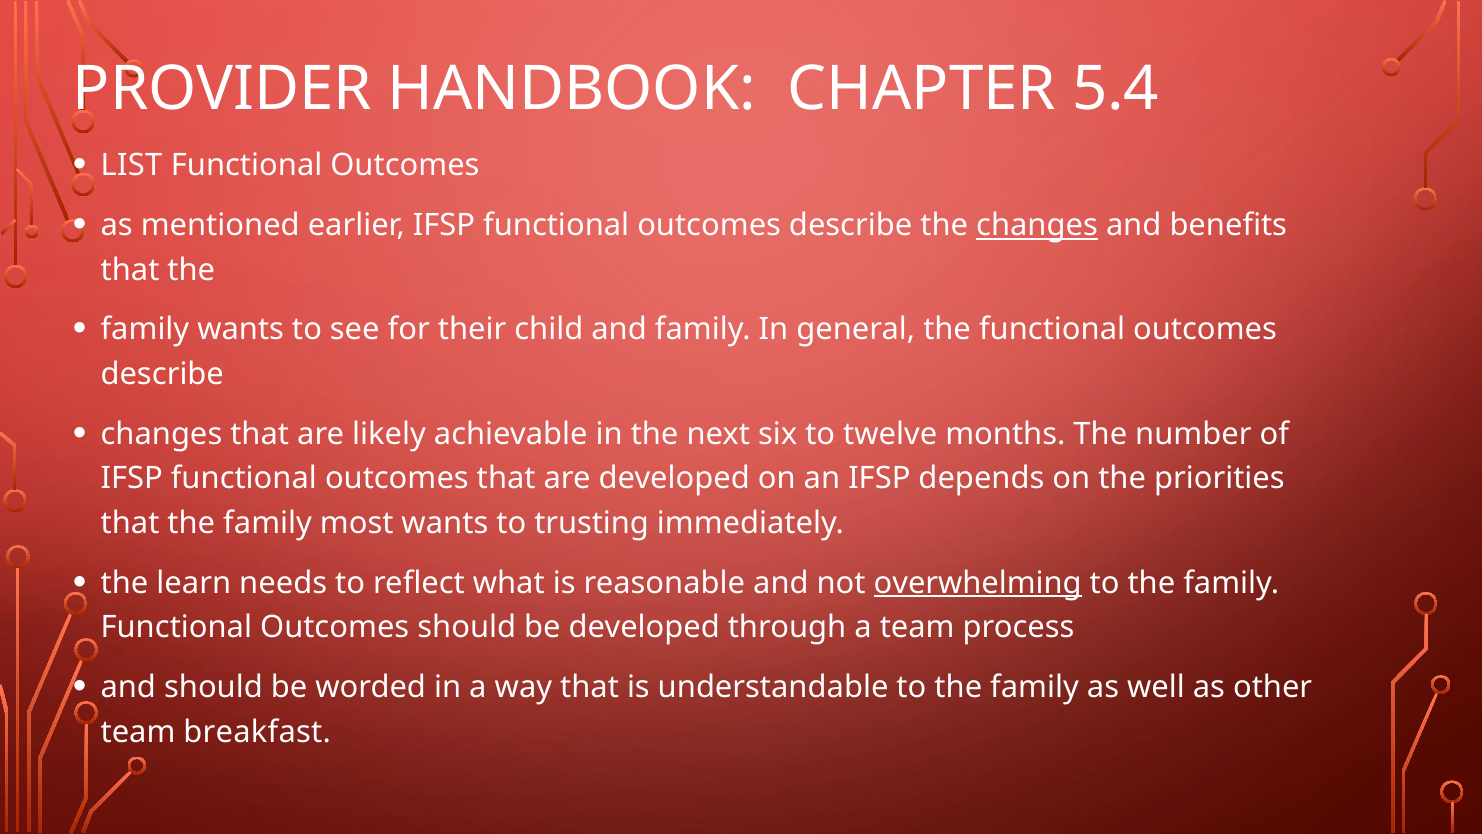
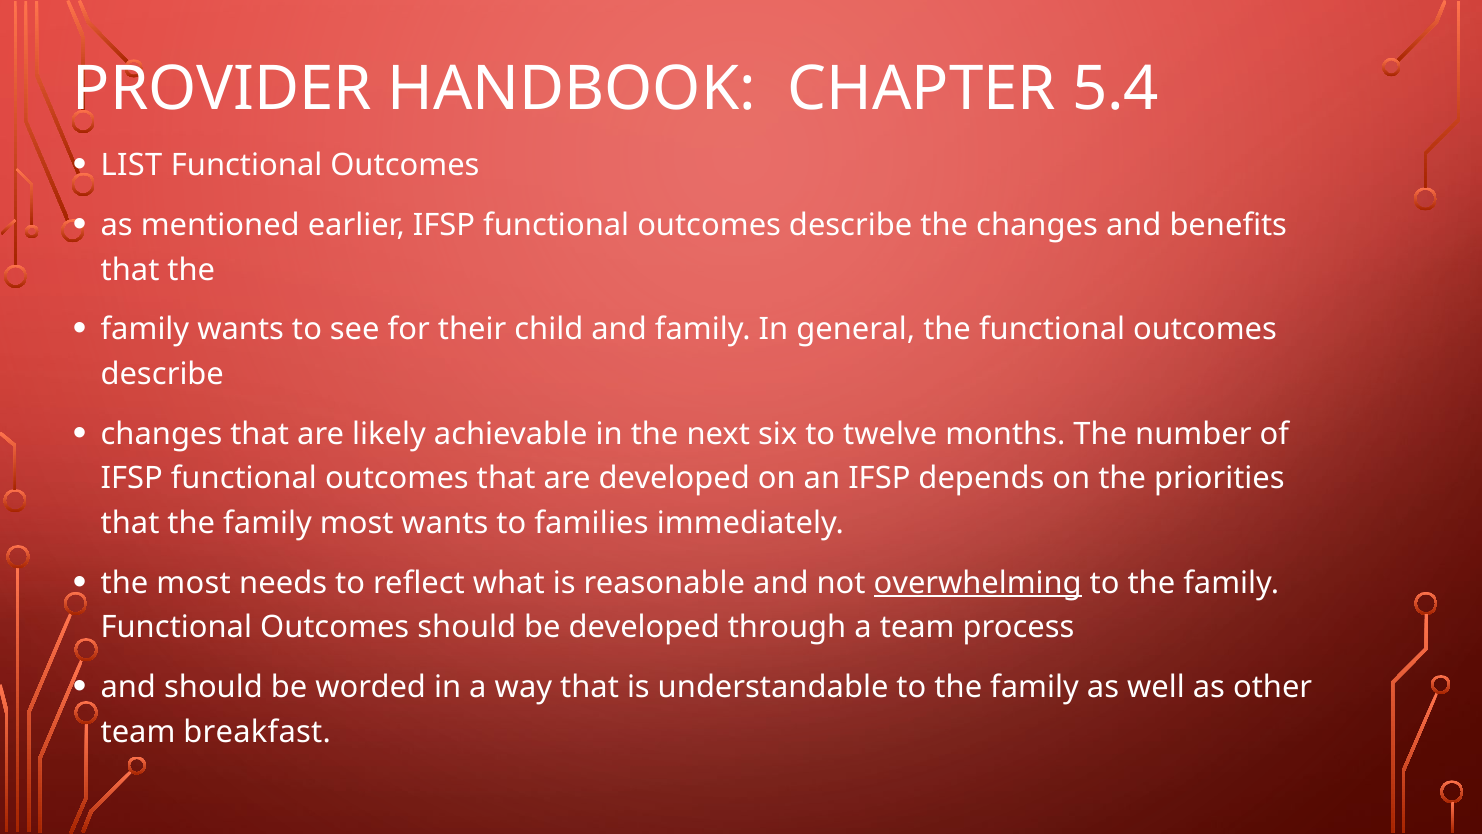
changes at (1037, 225) underline: present -> none
trusting: trusting -> families
the learn: learn -> most
